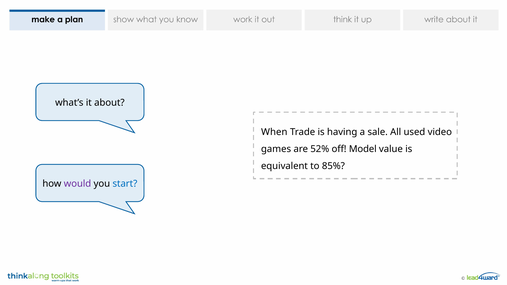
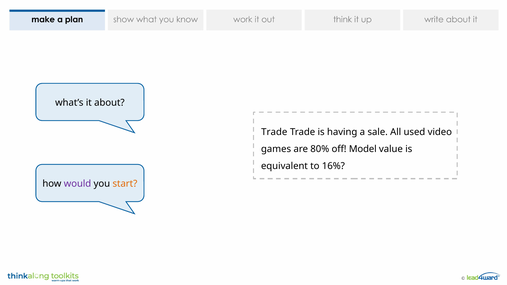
When at (274, 132): When -> Trade
52%: 52% -> 80%
85%: 85% -> 16%
start colour: blue -> orange
